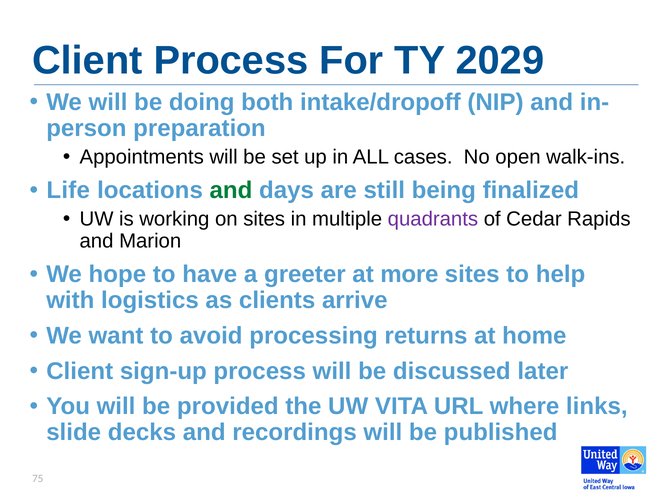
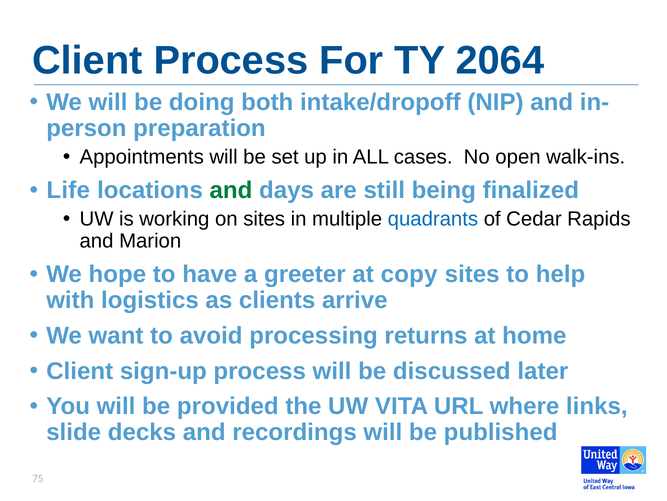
2029: 2029 -> 2064
quadrants colour: purple -> blue
more: more -> copy
